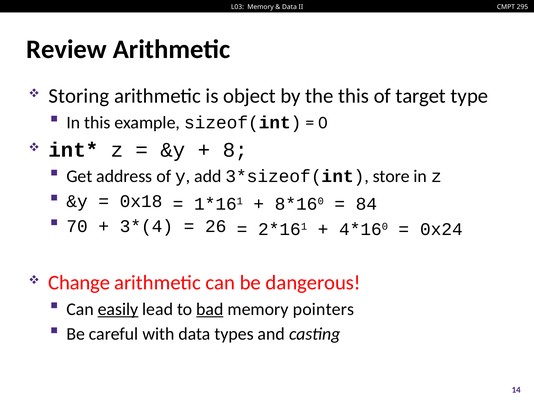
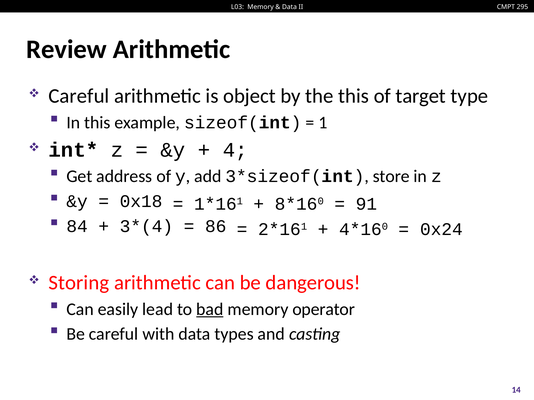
Storing at (79, 96): Storing -> Careful
0: 0 -> 1
8: 8 -> 4
84: 84 -> 91
70: 70 -> 84
26: 26 -> 86
Change: Change -> Storing
easily underline: present -> none
pointers: pointers -> operator
